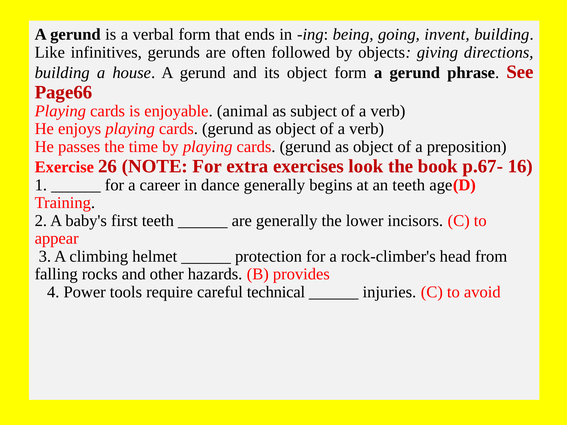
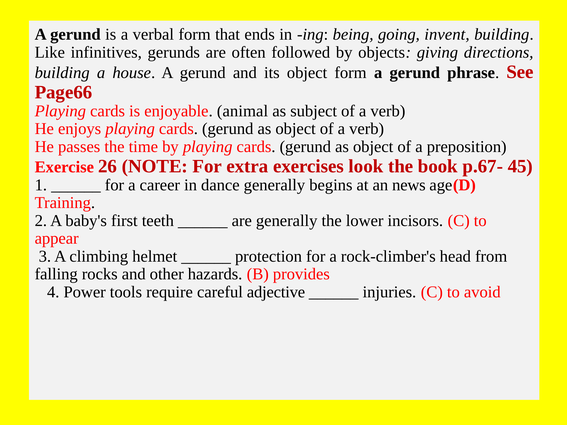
16: 16 -> 45
an teeth: teeth -> news
technical: technical -> adjective
